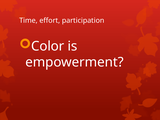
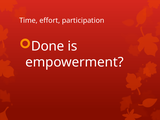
Color: Color -> Done
